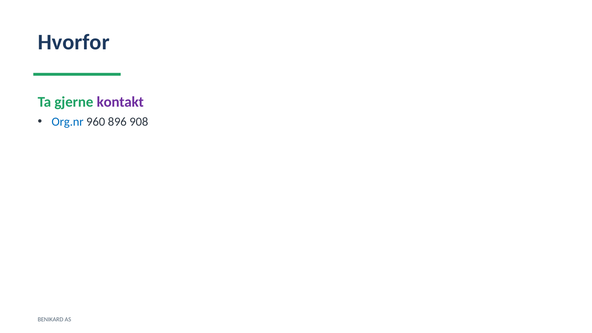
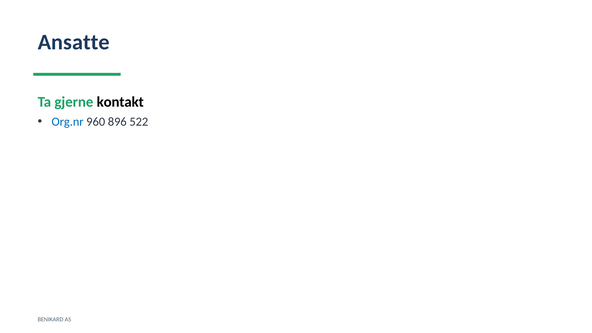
Hvorfor: Hvorfor -> Ansatte
kontakt colour: purple -> black
908: 908 -> 522
